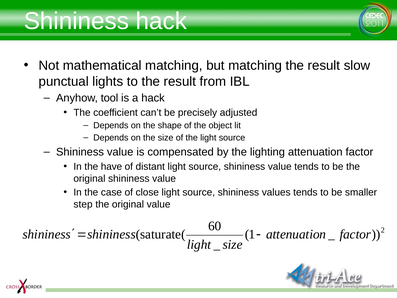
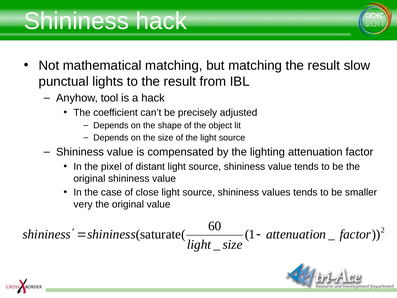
have: have -> pixel
step: step -> very
